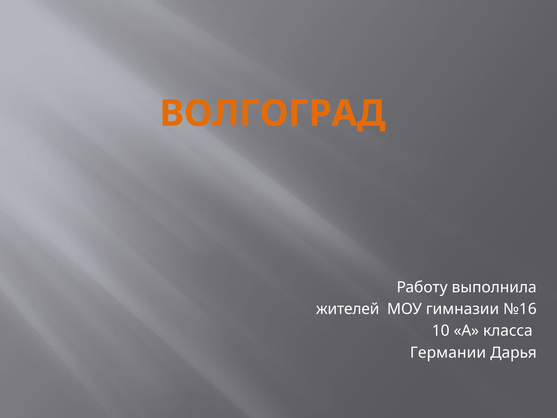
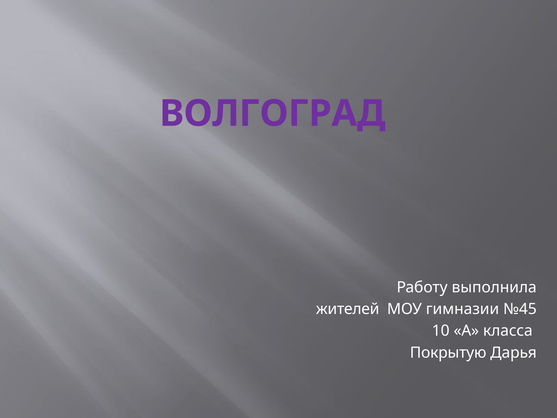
ВОЛГОГРАД colour: orange -> purple
№16: №16 -> №45
Германии: Германии -> Покрытую
